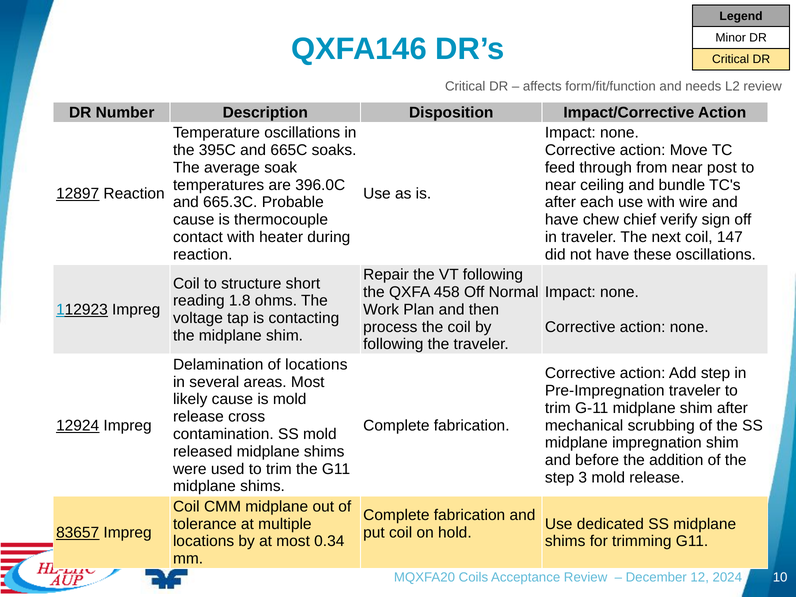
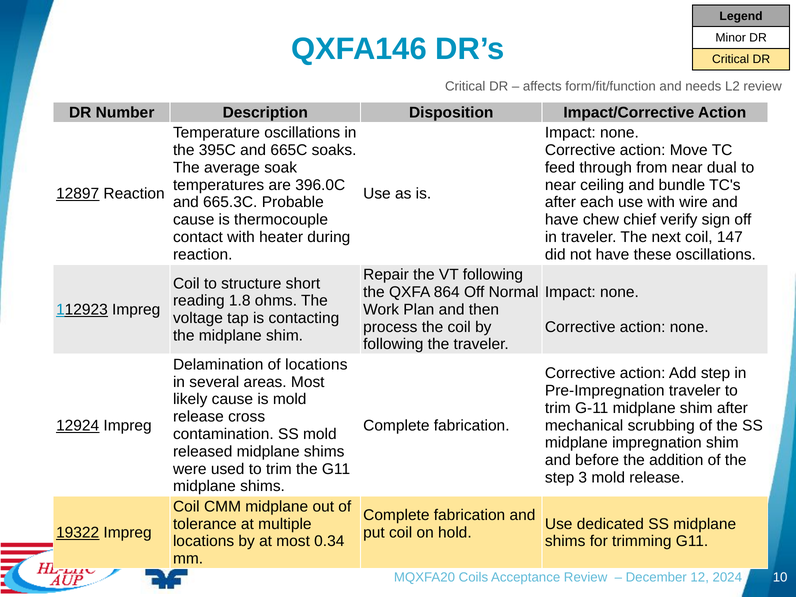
post: post -> dual
458: 458 -> 864
83657: 83657 -> 19322
